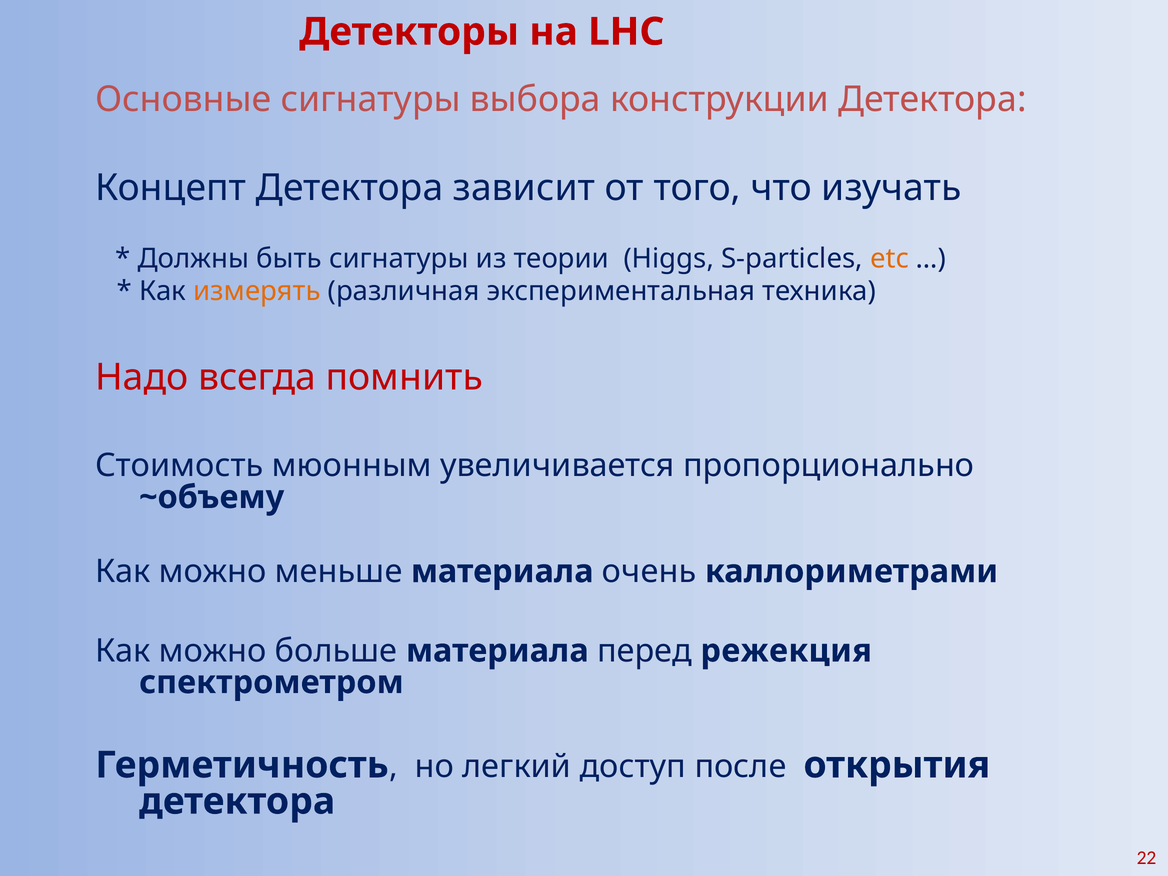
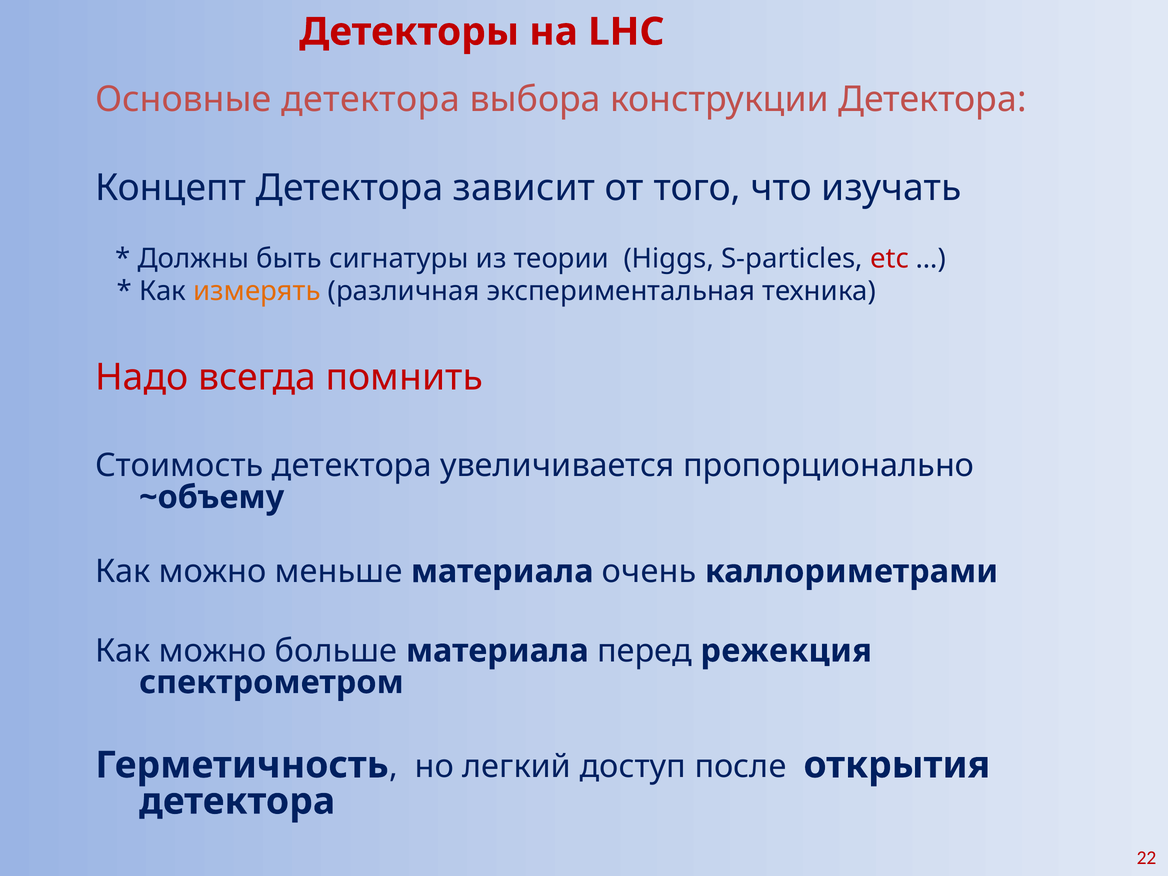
Основные сигнатуры: сигнатуры -> детектора
etc colour: orange -> red
Стоимость мюонным: мюонным -> детектора
